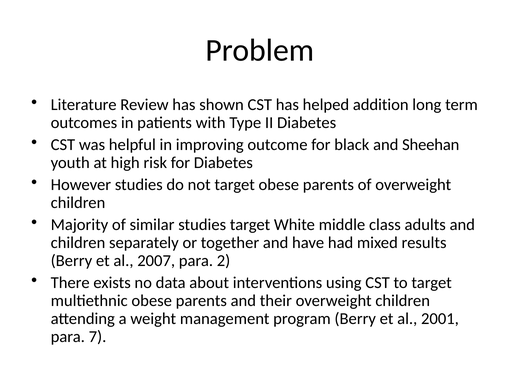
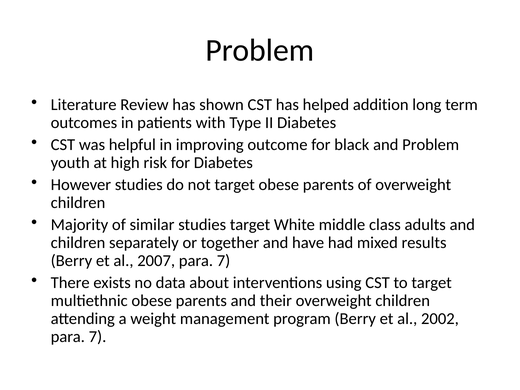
and Sheehan: Sheehan -> Problem
2007 para 2: 2 -> 7
2001: 2001 -> 2002
